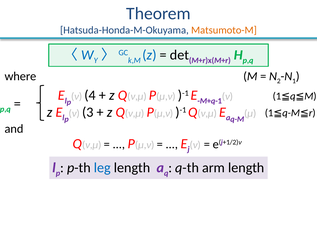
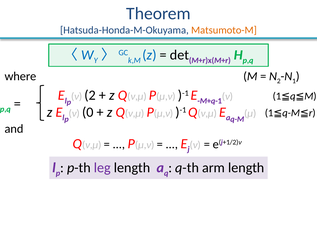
4 at (90, 95): 4 -> 2
3: 3 -> 0
leg colour: blue -> purple
